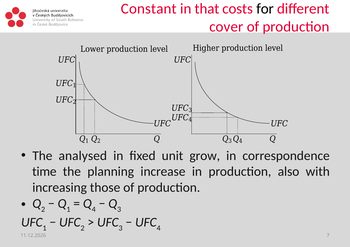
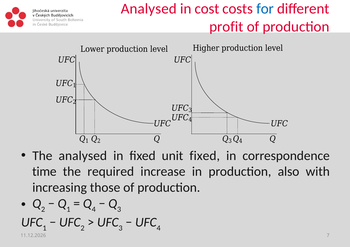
Constant at (149, 9): Constant -> Analysed
that: that -> cost
for colour: black -> blue
cover: cover -> profit
unit grow: grow -> fixed
planning: planning -> required
